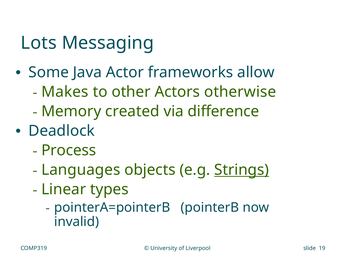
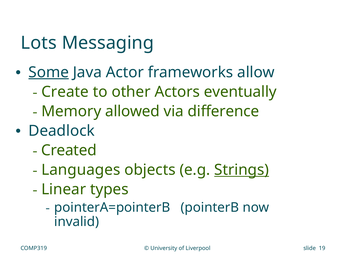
Some underline: none -> present
Makes: Makes -> Create
otherwise: otherwise -> eventually
created: created -> allowed
Process: Process -> Created
